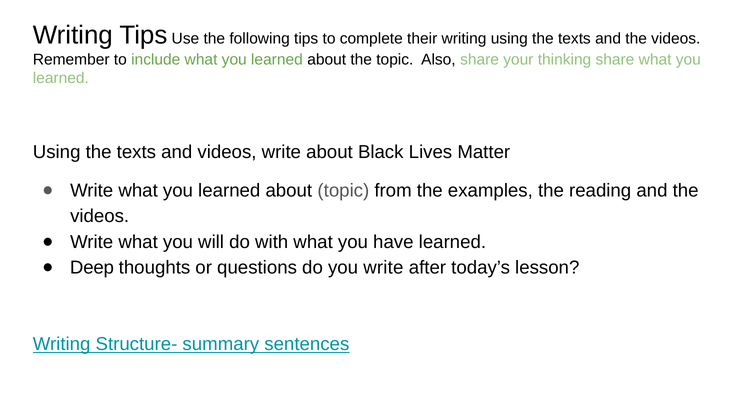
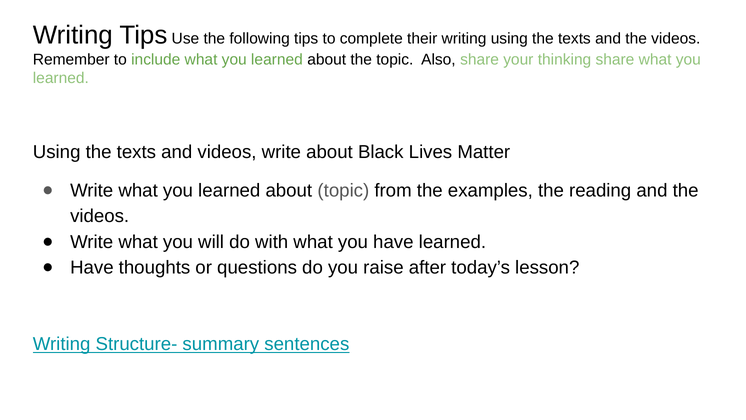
Deep at (92, 267): Deep -> Have
you write: write -> raise
